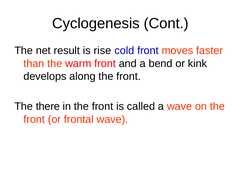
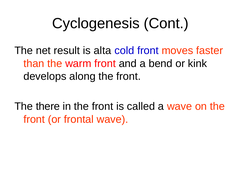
rise: rise -> alta
